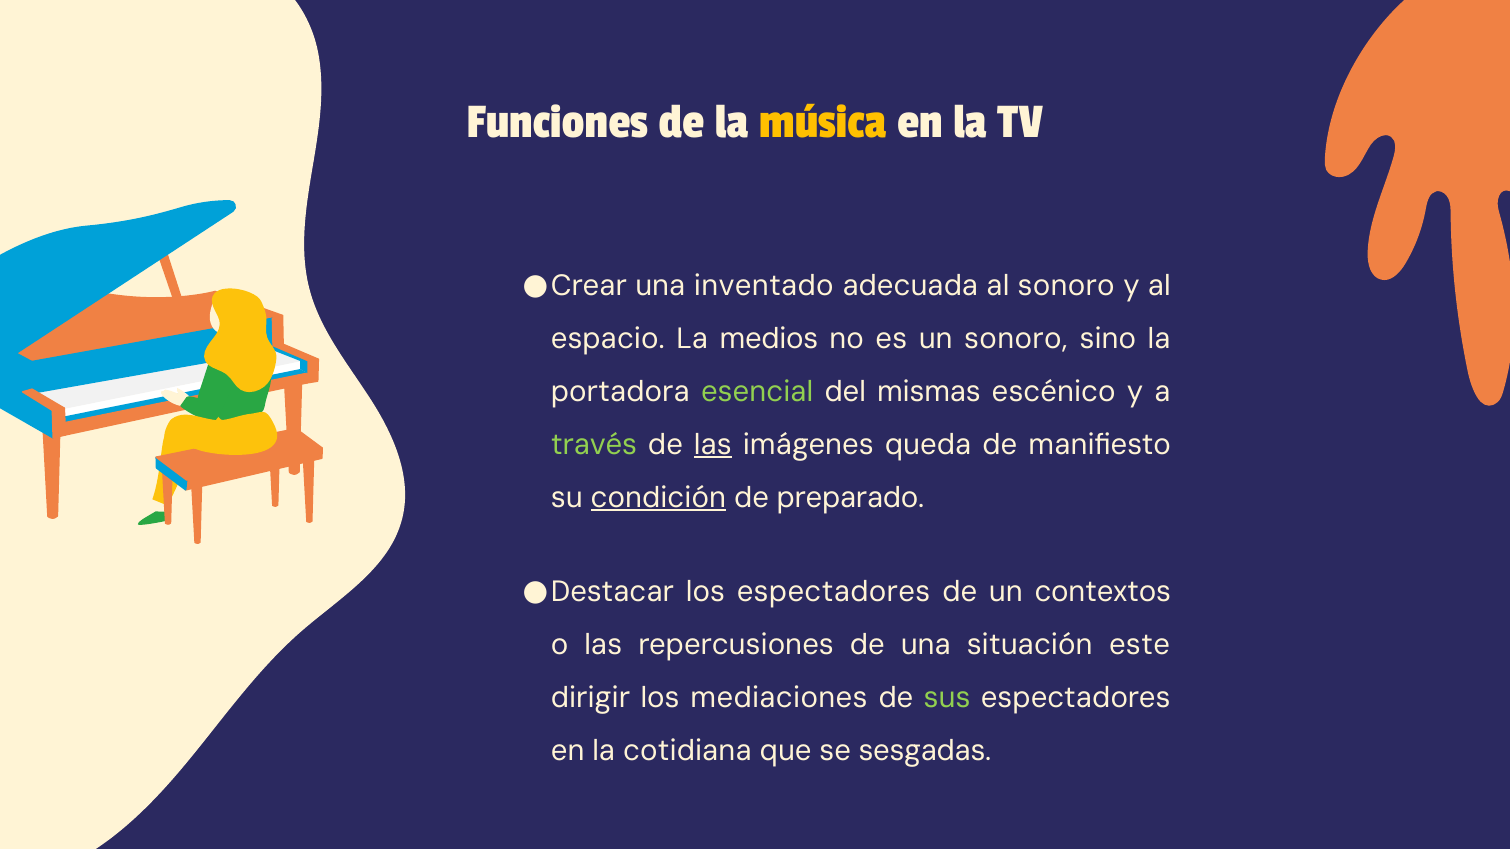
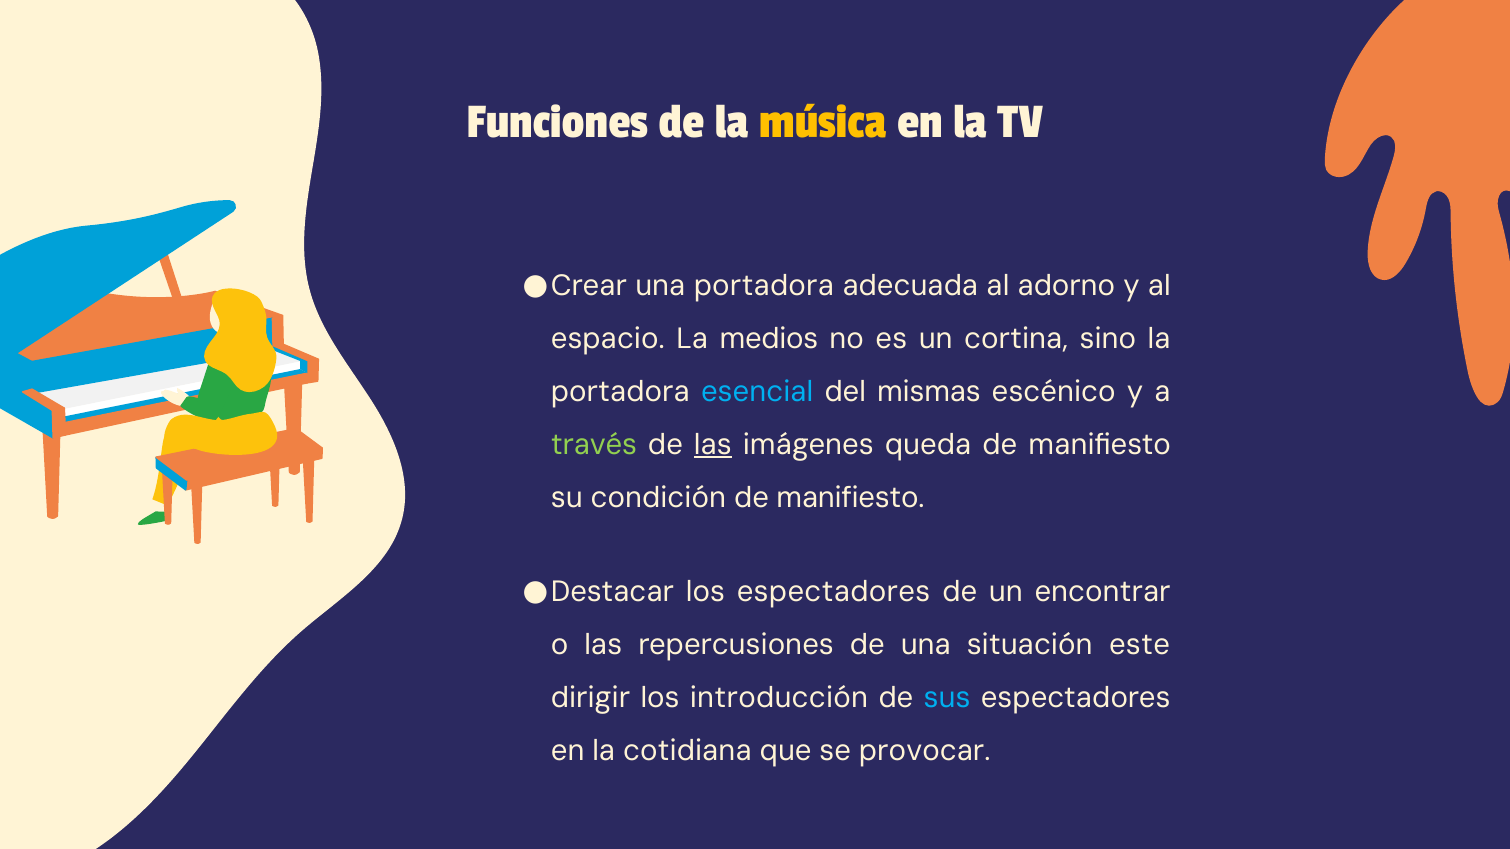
una inventado: inventado -> portadora
al sonoro: sonoro -> adorno
un sonoro: sonoro -> cortina
esencial colour: light green -> light blue
condición underline: present -> none
preparado at (850, 498): preparado -> manifiesto
contextos: contextos -> encontrar
mediaciones: mediaciones -> introducción
sus colour: light green -> light blue
sesgadas: sesgadas -> provocar
